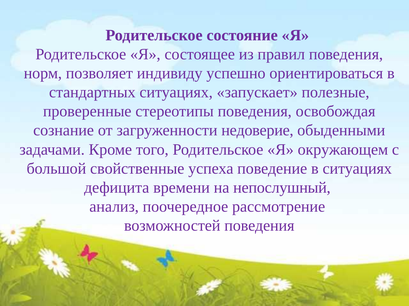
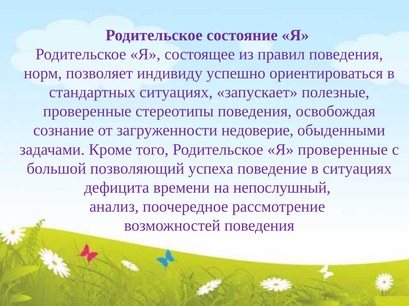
Я окружающем: окружающем -> проверенные
свойственные: свойственные -> позволяющий
